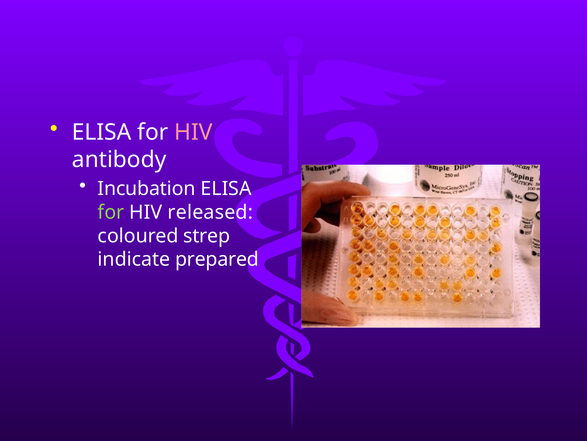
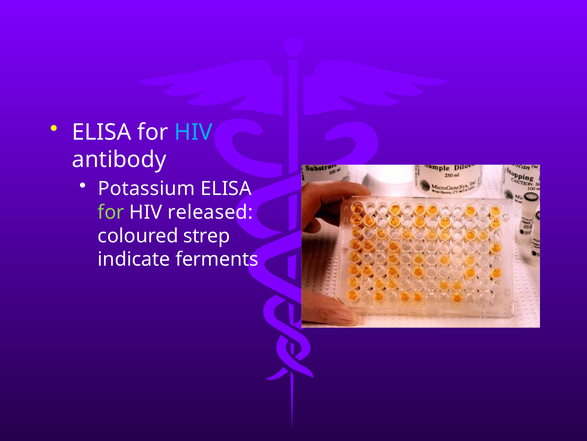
HIV at (193, 132) colour: pink -> light blue
Incubation: Incubation -> Potassium
prepared: prepared -> ferments
